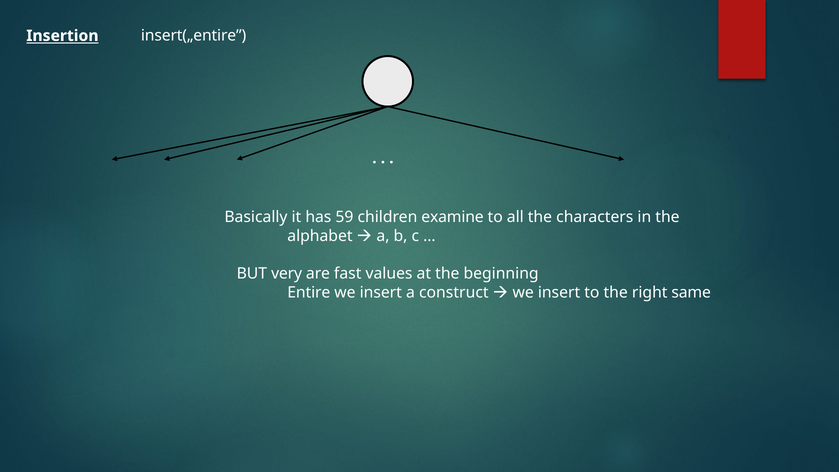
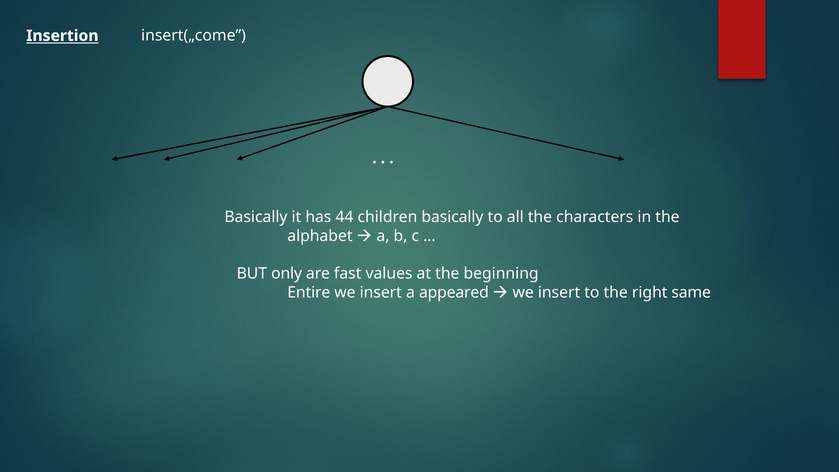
insert(„entire: insert(„entire -> insert(„come
59: 59 -> 44
children examine: examine -> basically
very: very -> only
construct: construct -> appeared
